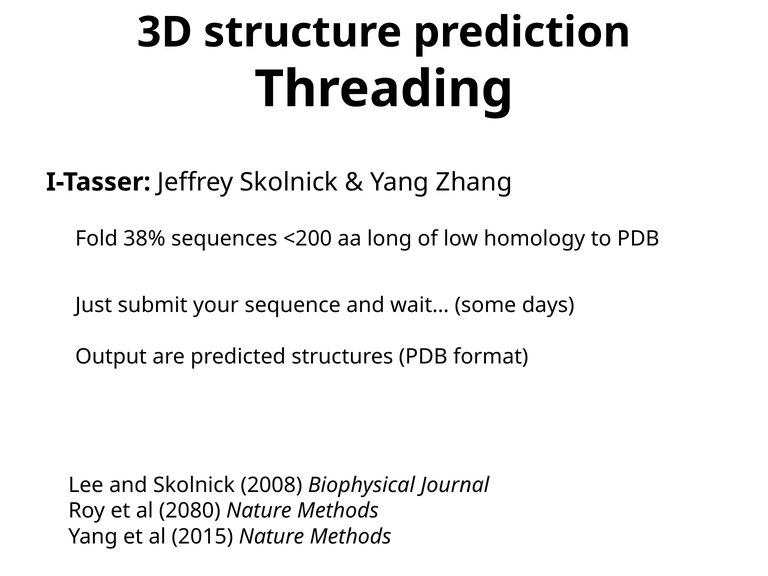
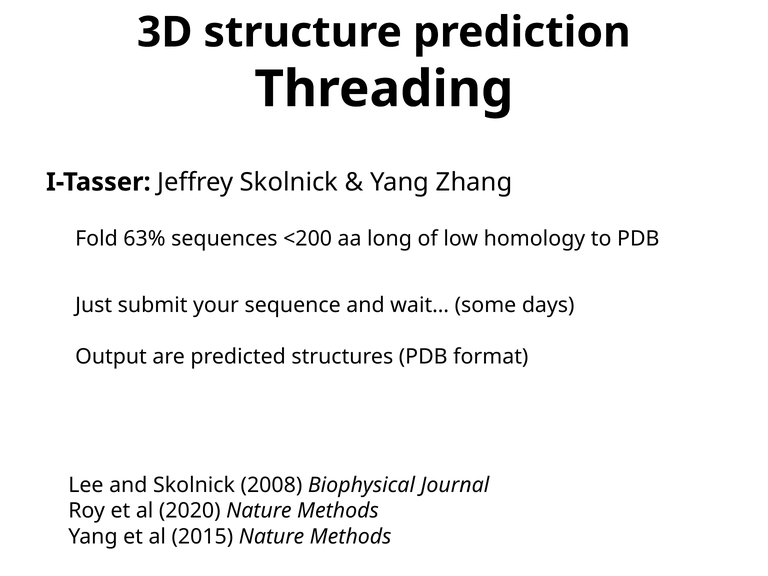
38%: 38% -> 63%
2080: 2080 -> 2020
